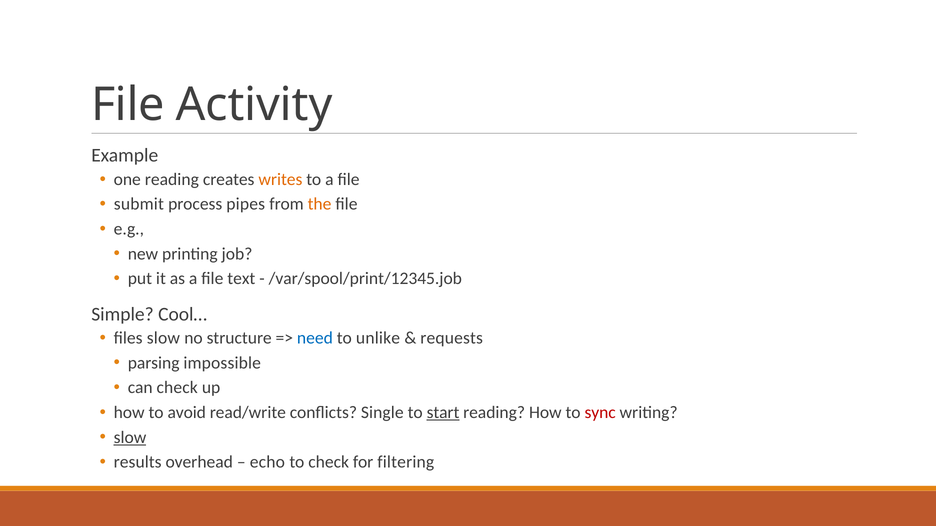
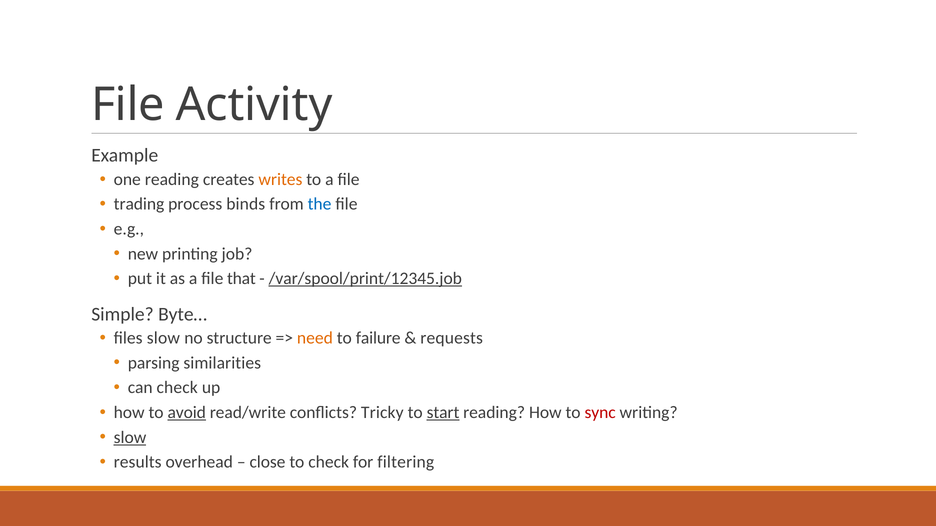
submit: submit -> trading
pipes: pipes -> binds
the colour: orange -> blue
text: text -> that
/var/spool/print/12345.job underline: none -> present
Cool…: Cool… -> Byte…
need colour: blue -> orange
unlike: unlike -> failure
impossible: impossible -> similarities
avoid underline: none -> present
Single: Single -> Tricky
echo: echo -> close
